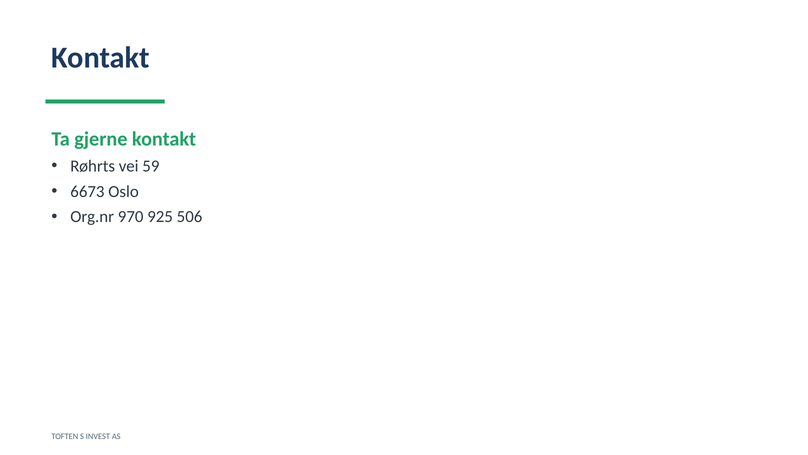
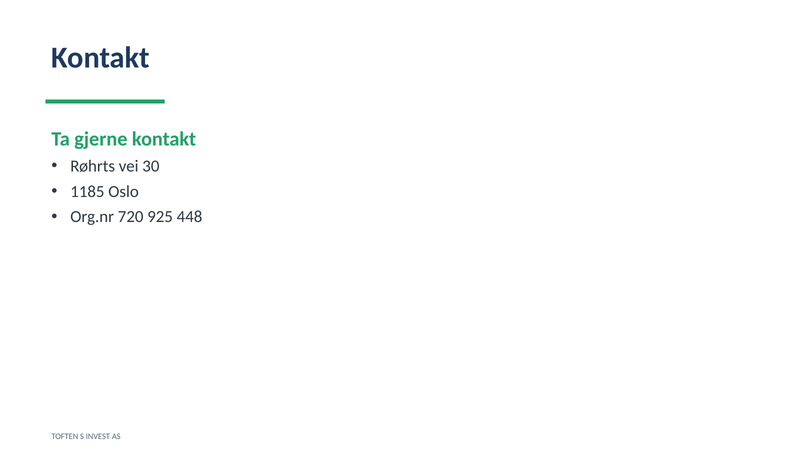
59: 59 -> 30
6673: 6673 -> 1185
970: 970 -> 720
506: 506 -> 448
